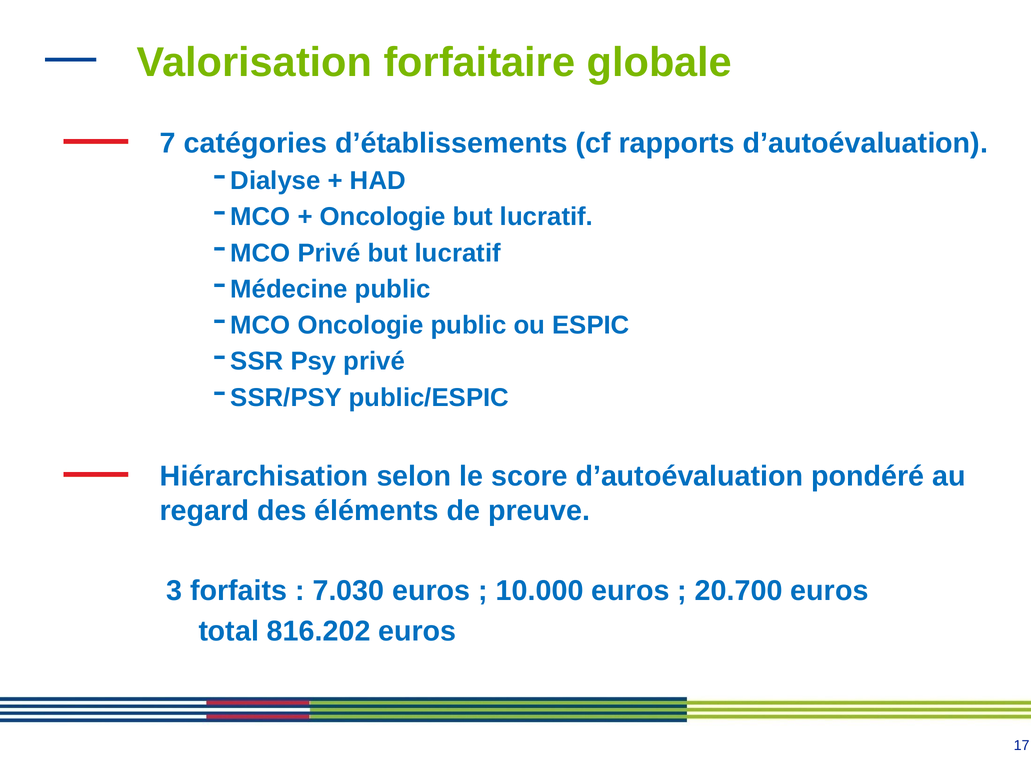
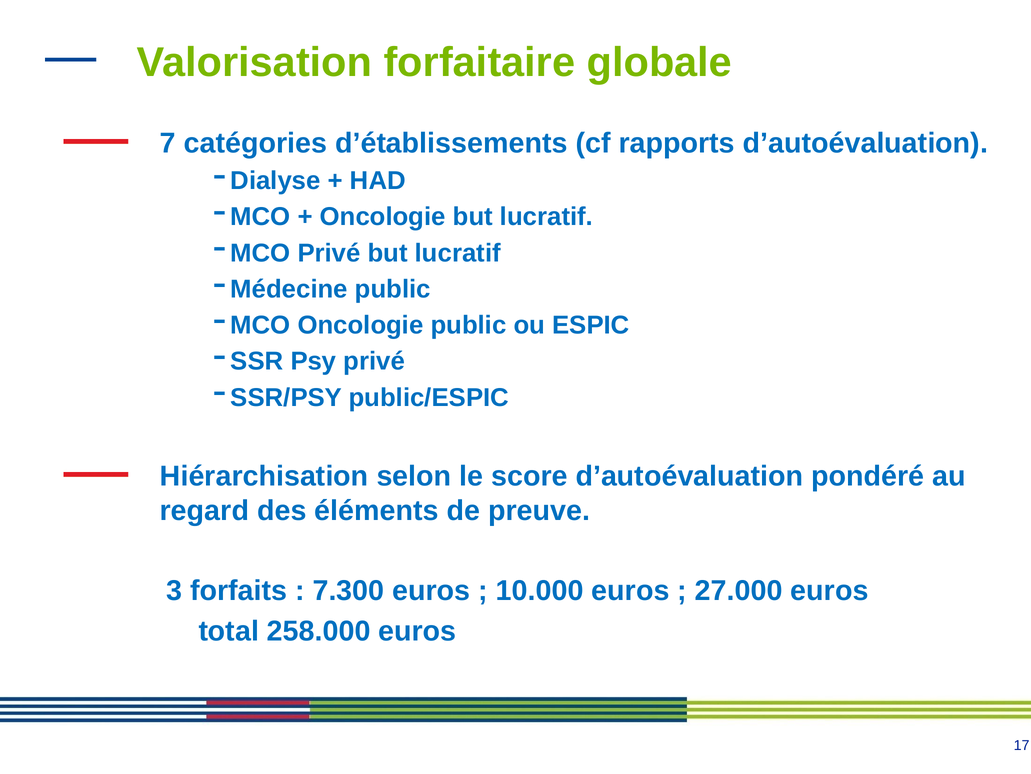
7.030: 7.030 -> 7.300
20.700: 20.700 -> 27.000
816.202: 816.202 -> 258.000
